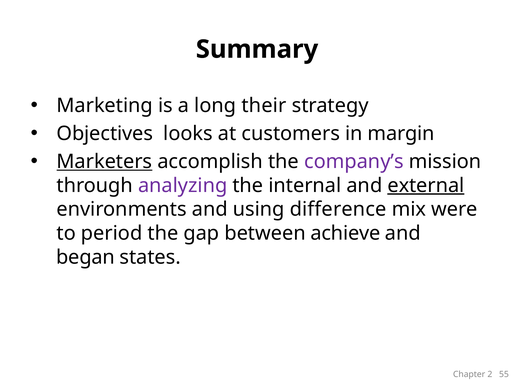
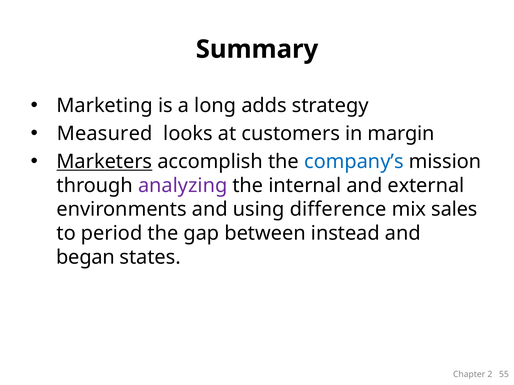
their: their -> adds
Objectives: Objectives -> Measured
company’s colour: purple -> blue
external underline: present -> none
were: were -> sales
achieve: achieve -> instead
